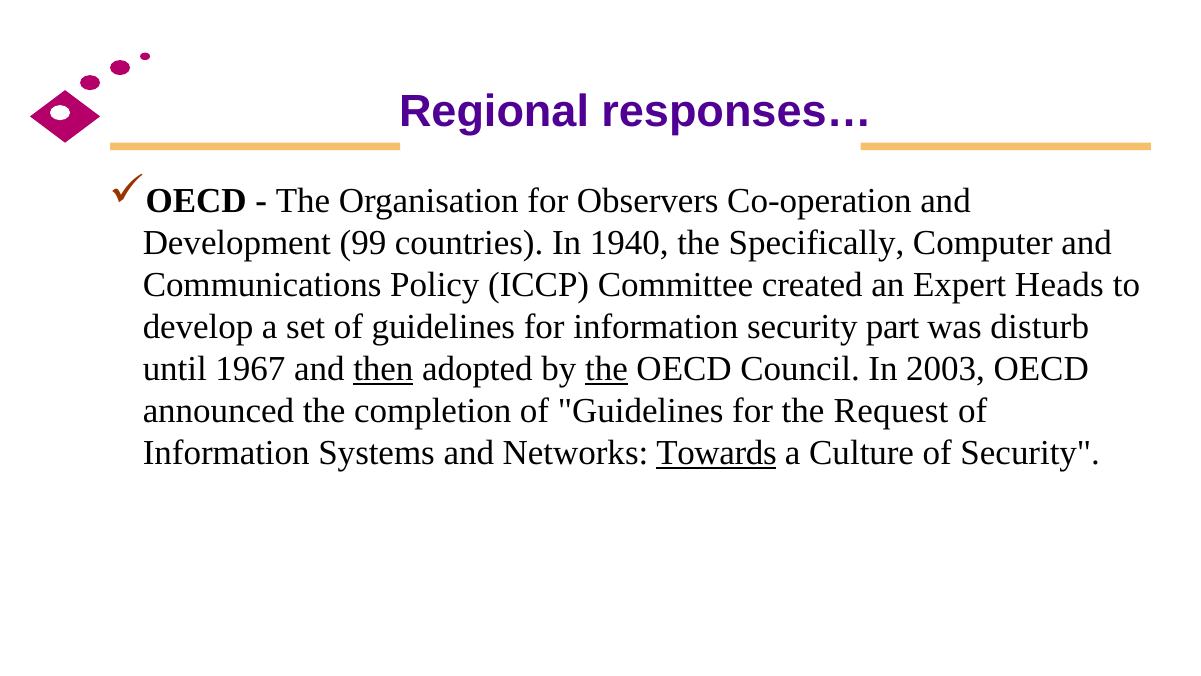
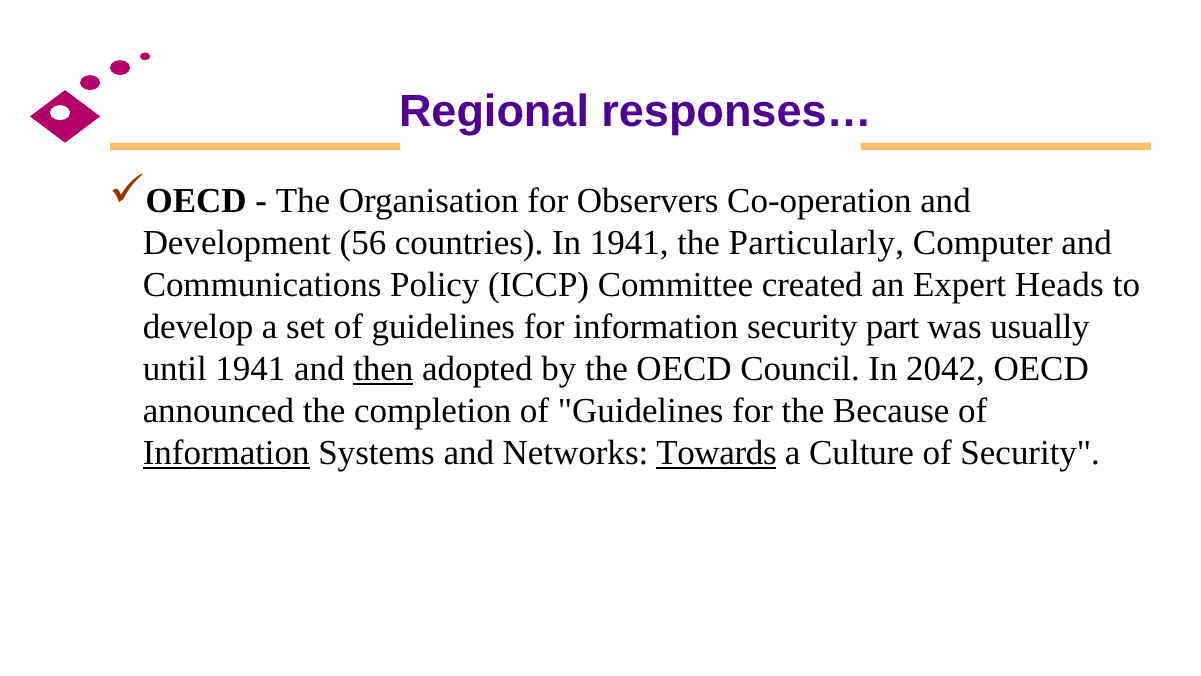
99: 99 -> 56
In 1940: 1940 -> 1941
Specifically: Specifically -> Particularly
disturb: disturb -> usually
until 1967: 1967 -> 1941
the at (606, 369) underline: present -> none
2003: 2003 -> 2042
Request: Request -> Because
Information at (226, 453) underline: none -> present
